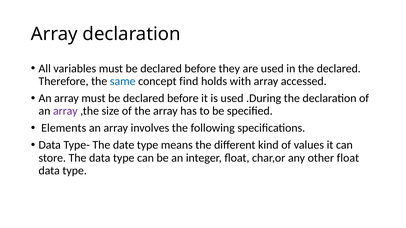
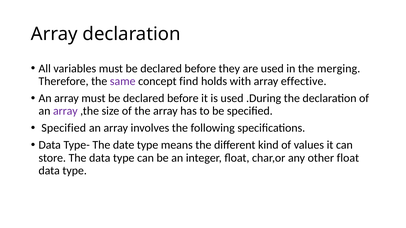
the declared: declared -> merging
same colour: blue -> purple
accessed: accessed -> effective
Elements at (64, 128): Elements -> Specified
